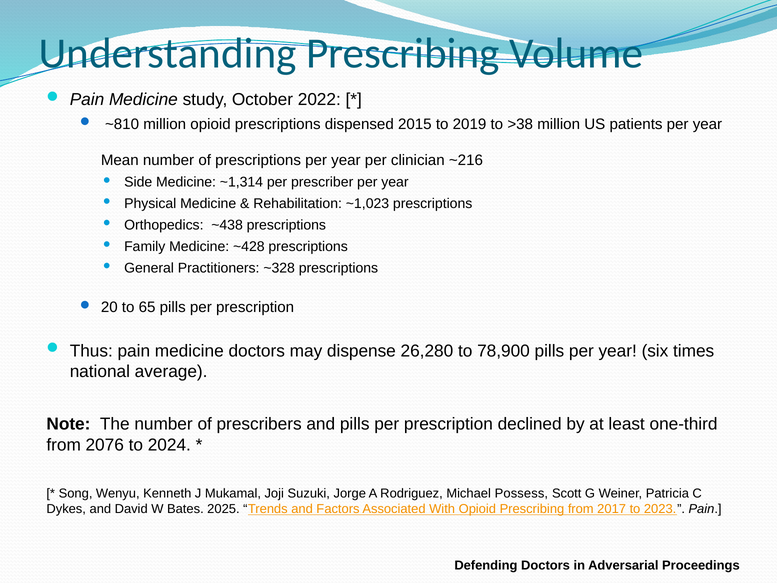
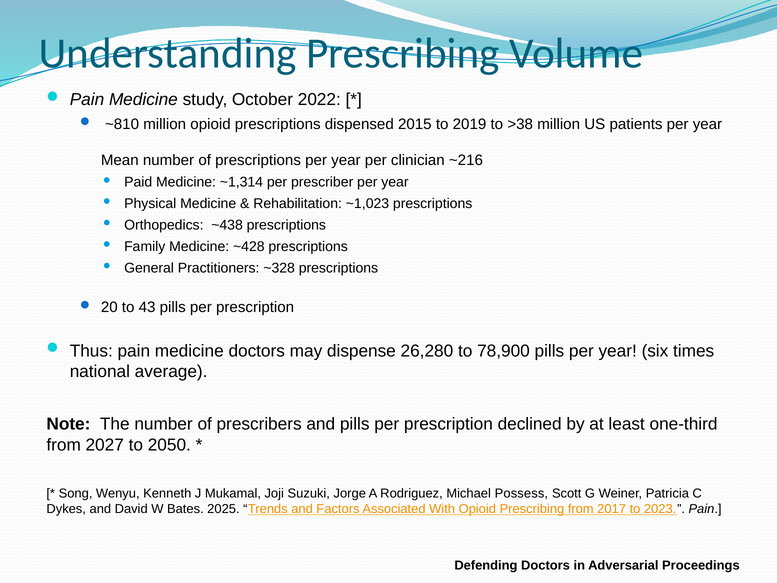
Side: Side -> Paid
65: 65 -> 43
2076: 2076 -> 2027
2024: 2024 -> 2050
